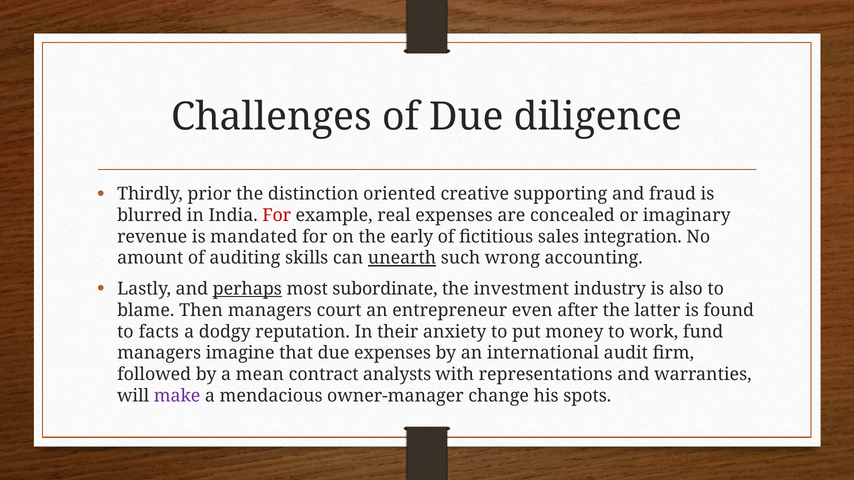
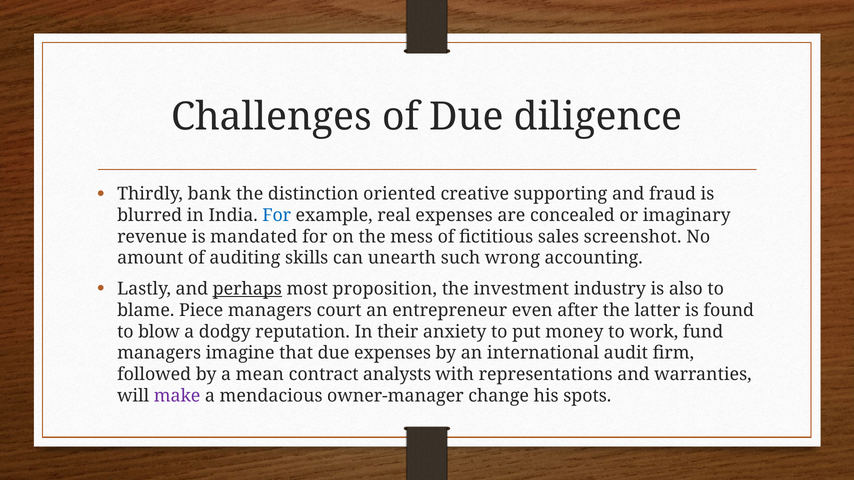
prior: prior -> bank
For at (277, 216) colour: red -> blue
early: early -> mess
integration: integration -> screenshot
unearth underline: present -> none
subordinate: subordinate -> proposition
Then: Then -> Piece
facts: facts -> blow
